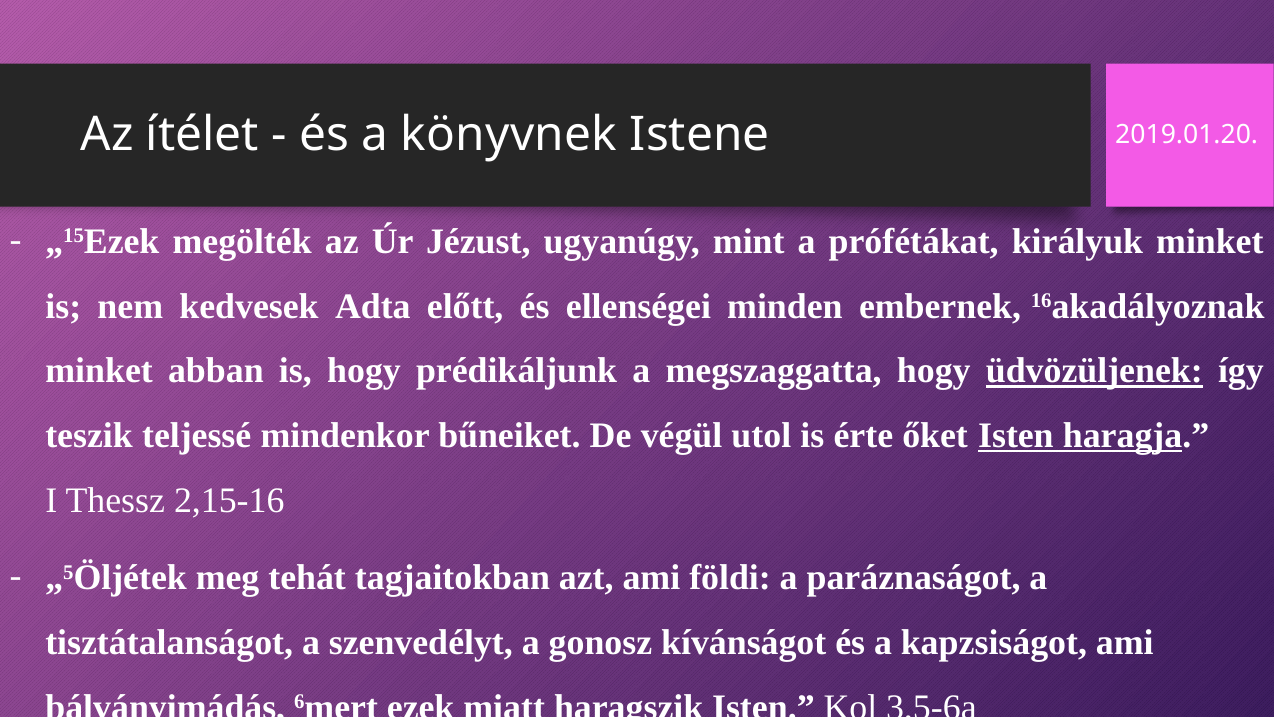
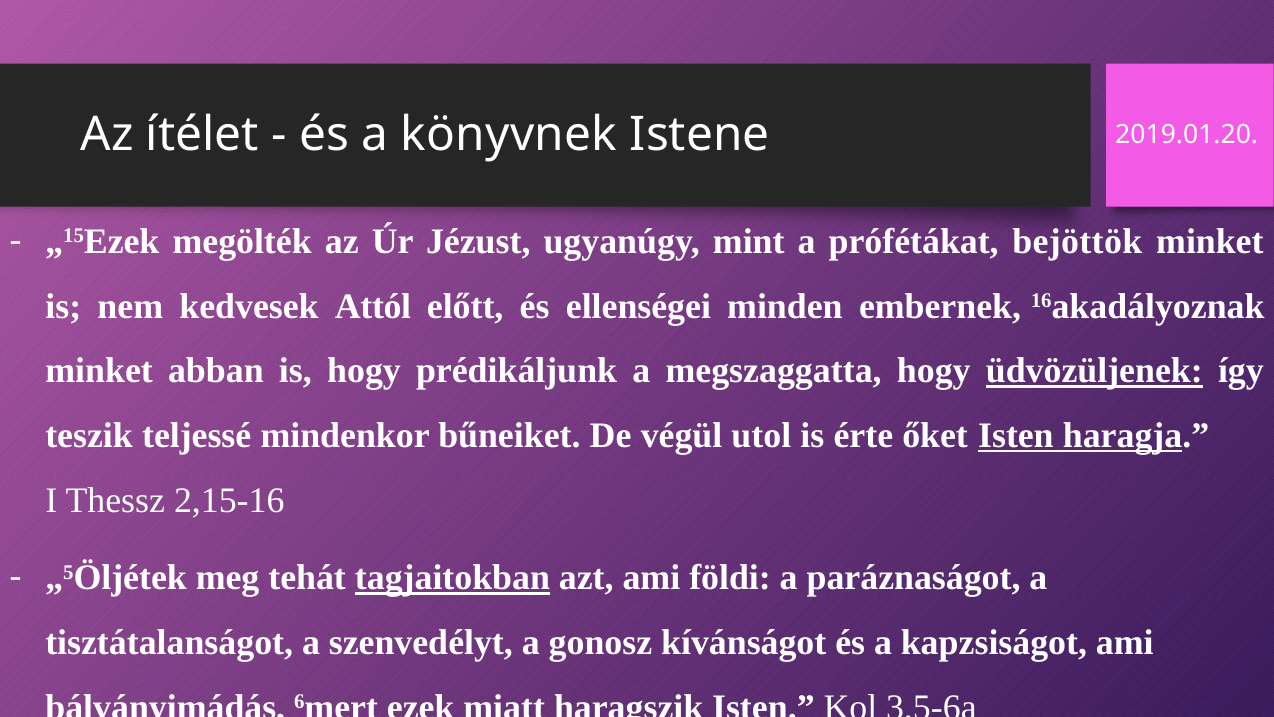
királyuk: királyuk -> bejöttök
Adta: Adta -> Attól
tagjaitokban underline: none -> present
